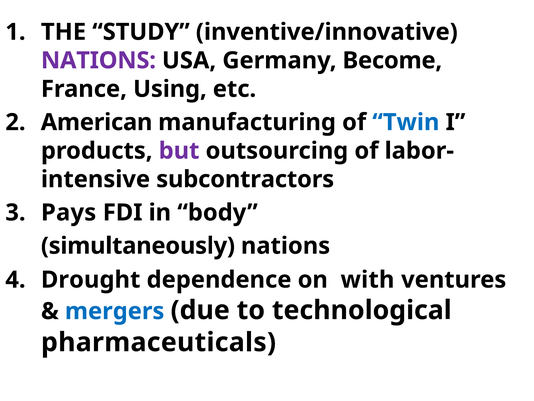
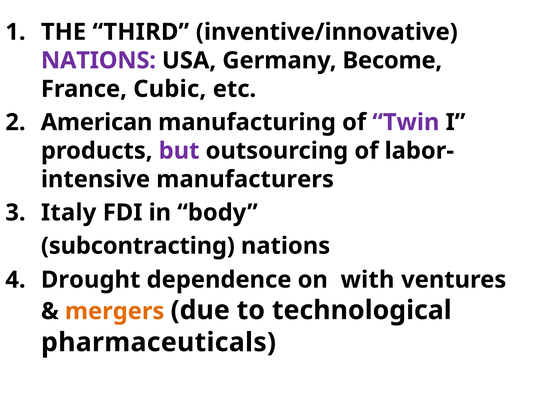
STUDY: STUDY -> THIRD
Using: Using -> Cubic
Twin colour: blue -> purple
subcontractors: subcontractors -> manufacturers
Pays: Pays -> Italy
simultaneously: simultaneously -> subcontracting
mergers colour: blue -> orange
